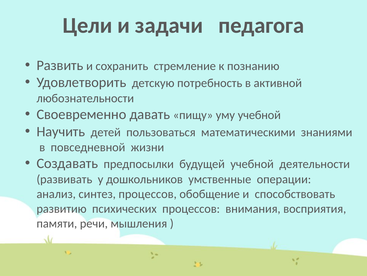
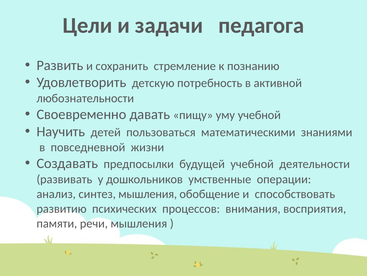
синтез процессов: процессов -> мышления
